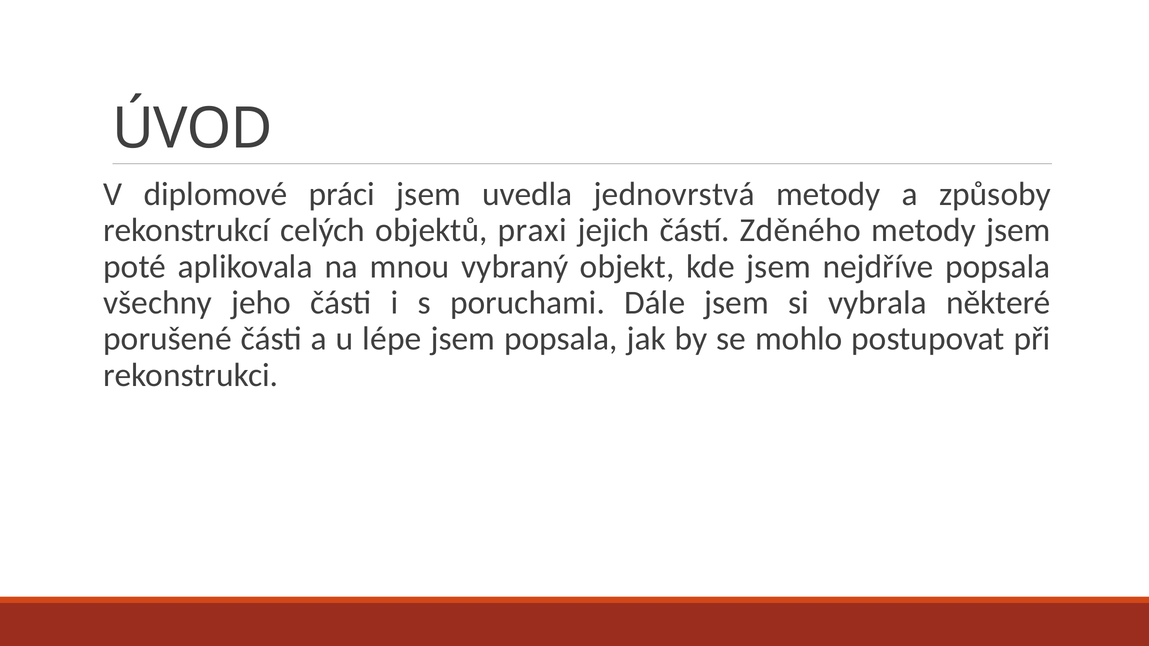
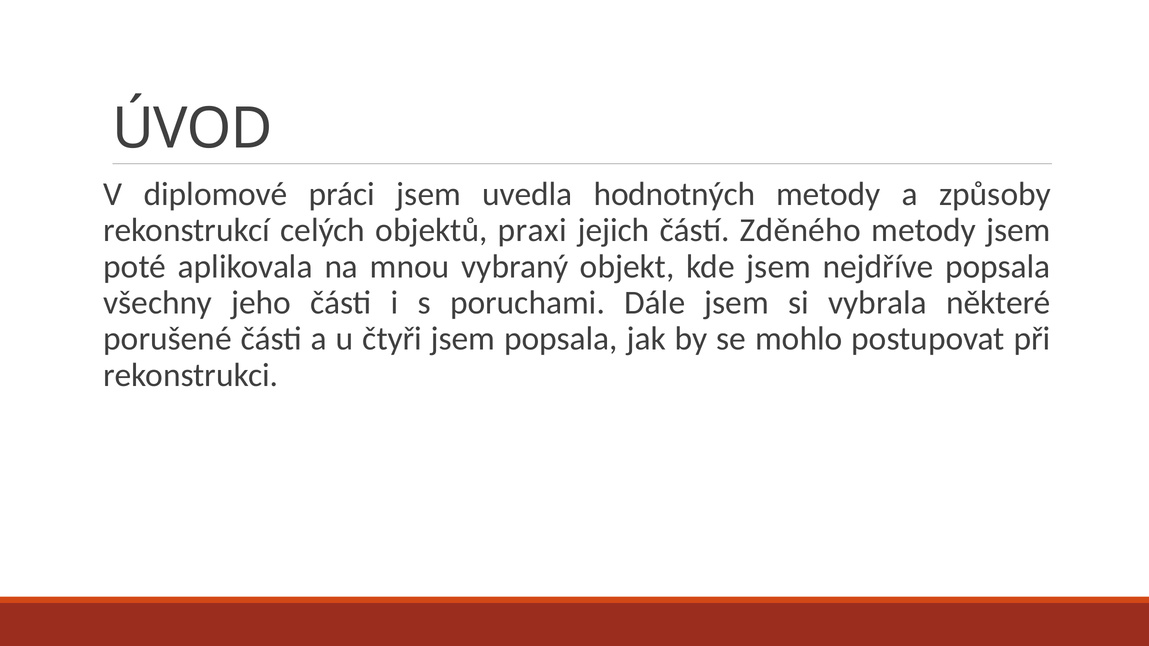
jednovrstvá: jednovrstvá -> hodnotných
lépe: lépe -> čtyři
